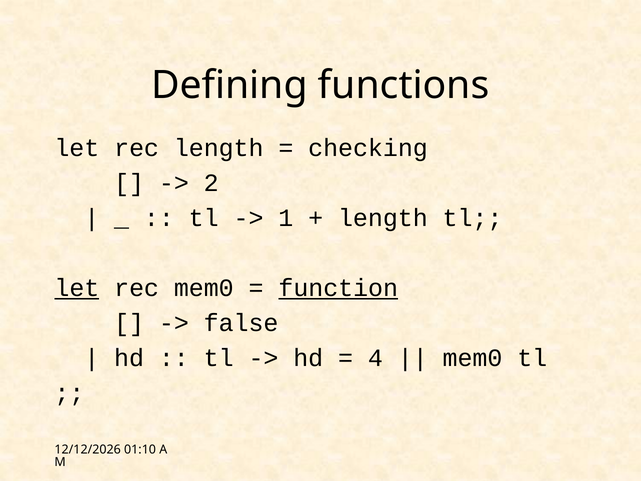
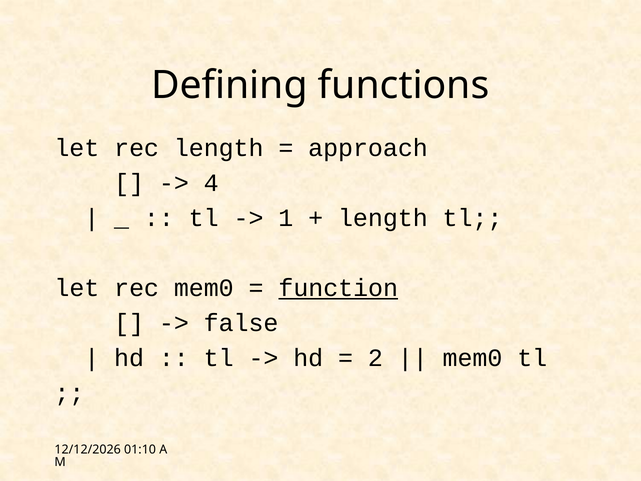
checking: checking -> approach
2: 2 -> 4
let at (77, 288) underline: present -> none
4: 4 -> 2
